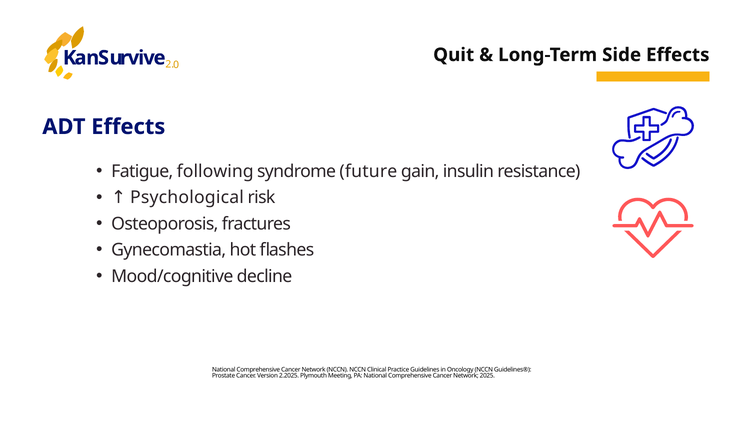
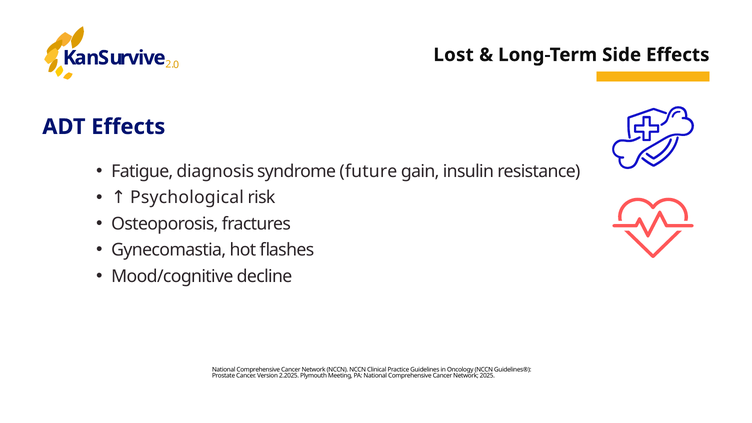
Quit: Quit -> Lost
following: following -> diagnosis
